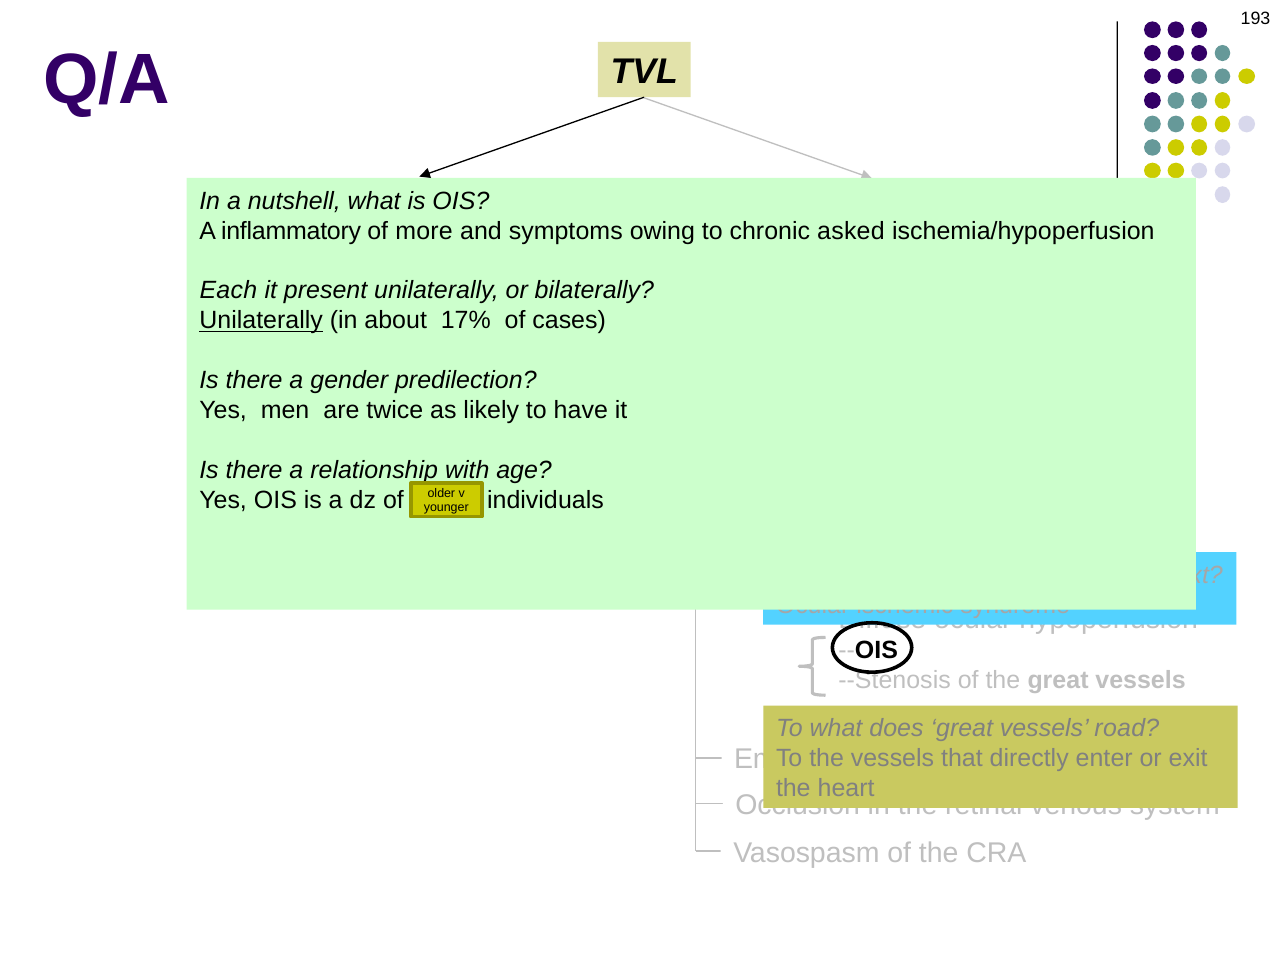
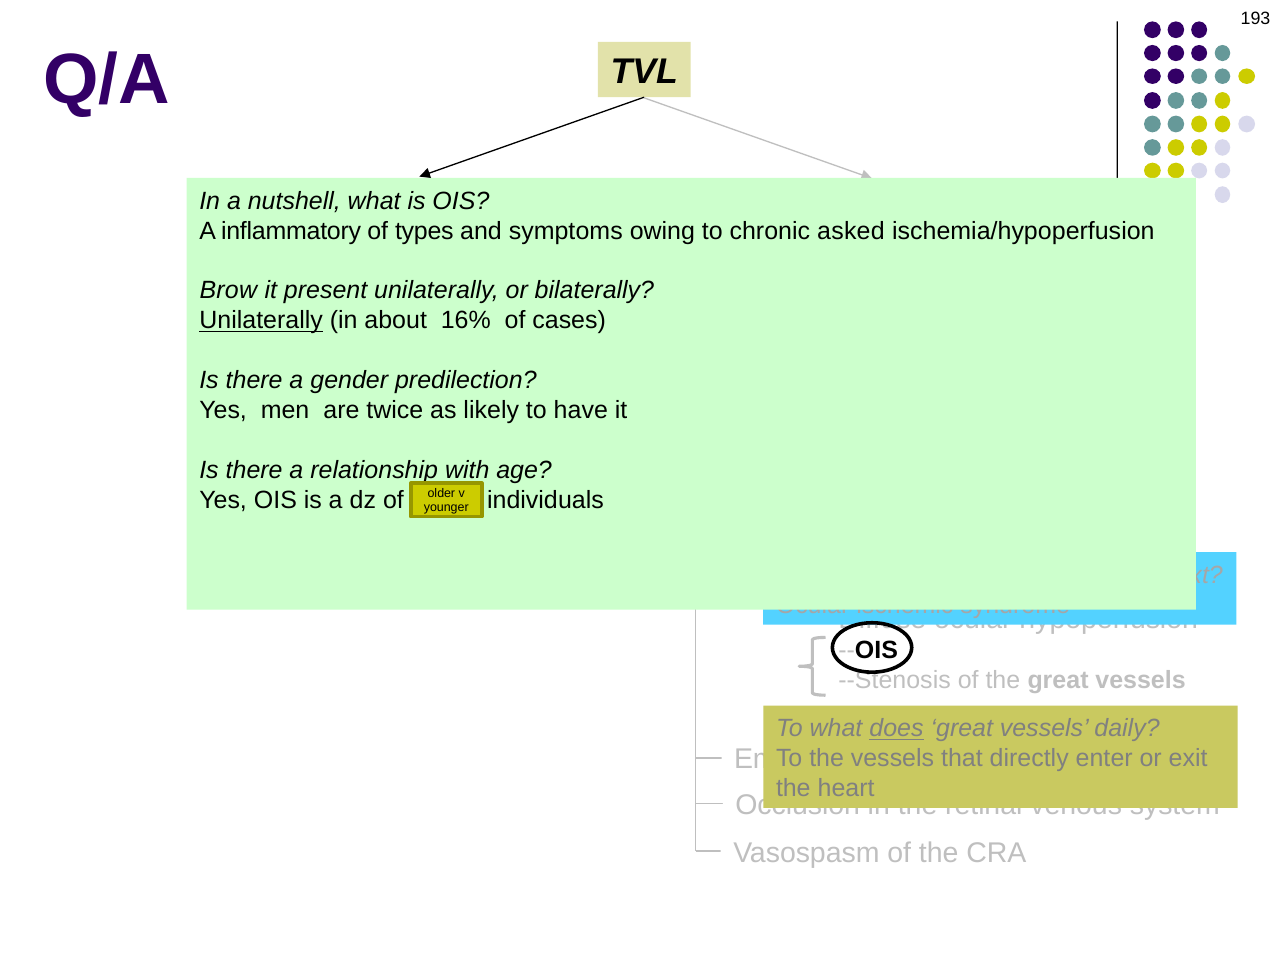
more: more -> types
Each: Each -> Brow
17%: 17% -> 16%
does at (896, 729) underline: none -> present
road: road -> daily
